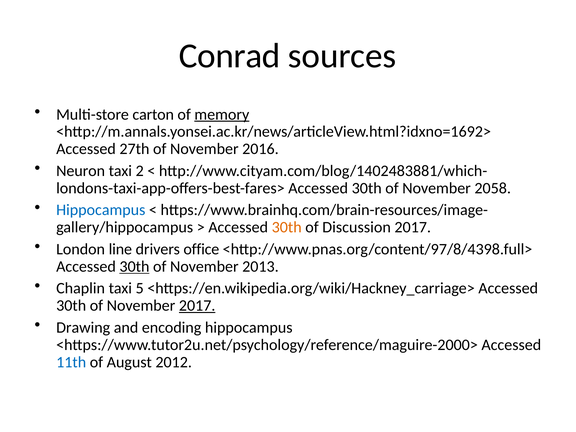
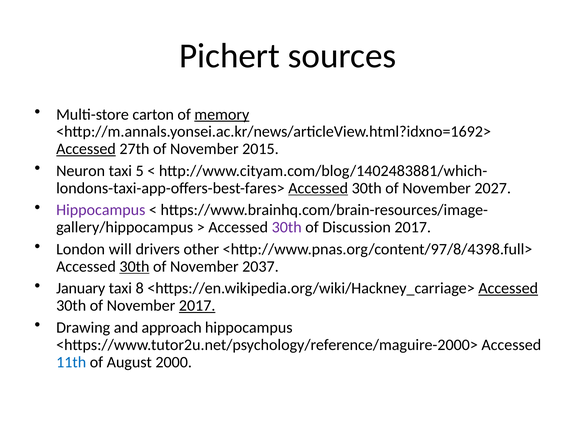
Conrad: Conrad -> Pichert
Accessed at (86, 149) underline: none -> present
2016: 2016 -> 2015
2: 2 -> 5
Accessed at (318, 188) underline: none -> present
2058: 2058 -> 2027
Hippocampus at (101, 210) colour: blue -> purple
30th at (287, 227) colour: orange -> purple
line: line -> will
office: office -> other
2013: 2013 -> 2037
Chaplin: Chaplin -> January
5: 5 -> 8
Accessed at (508, 288) underline: none -> present
encoding: encoding -> approach
2012: 2012 -> 2000
